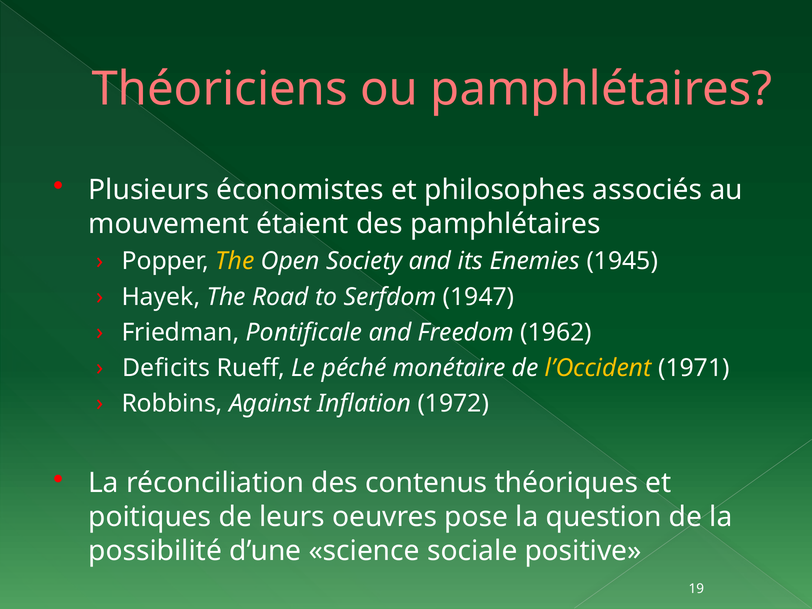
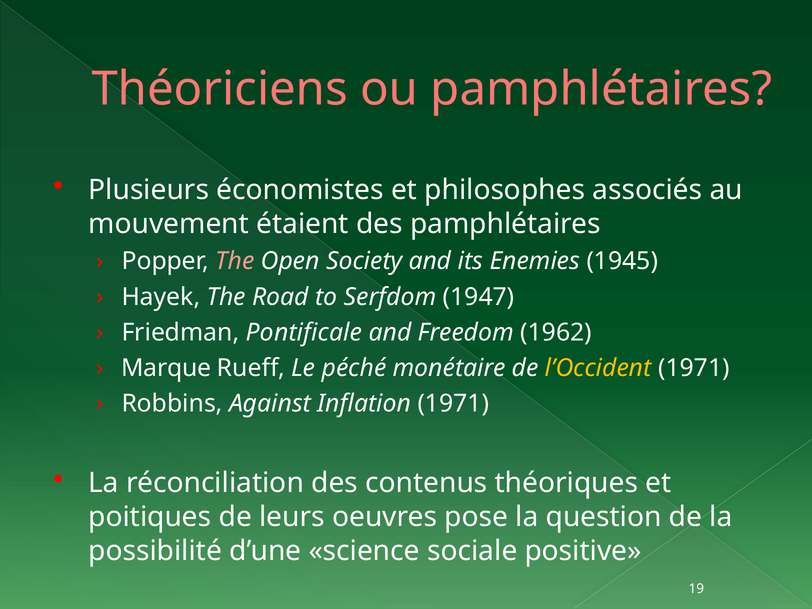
The at (235, 261) colour: yellow -> pink
Deficits: Deficits -> Marque
Inflation 1972: 1972 -> 1971
